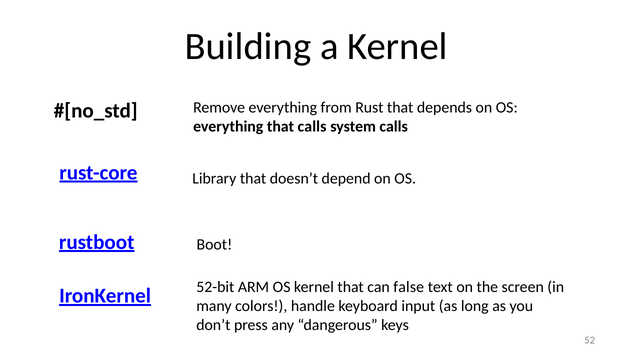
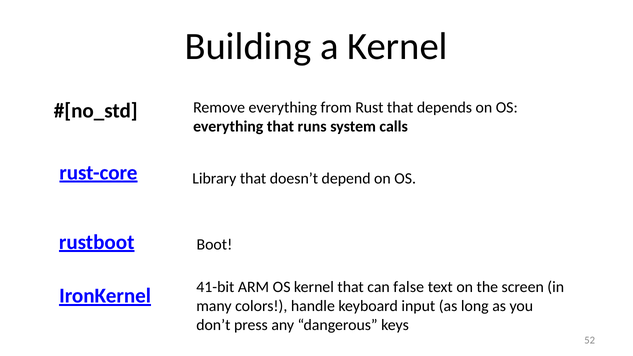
that calls: calls -> runs
52-bit: 52-bit -> 41-bit
